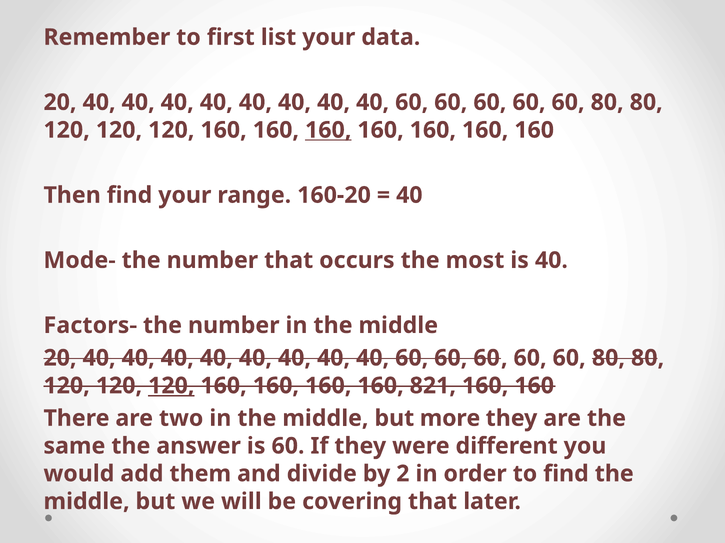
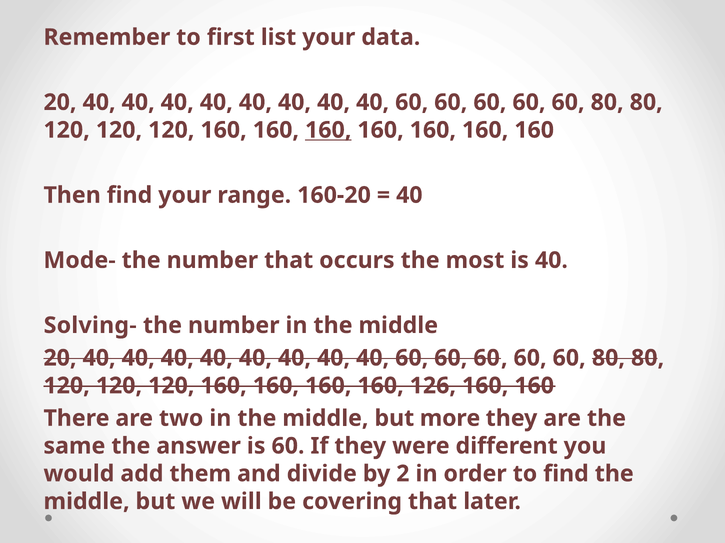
Factors-: Factors- -> Solving-
120 at (171, 386) underline: present -> none
821: 821 -> 126
